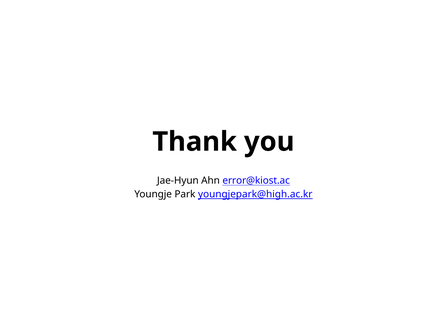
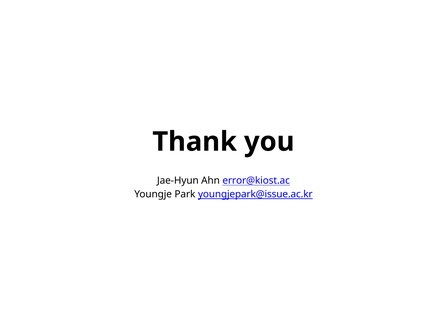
youngjepark@high.ac.kr: youngjepark@high.ac.kr -> youngjepark@issue.ac.kr
